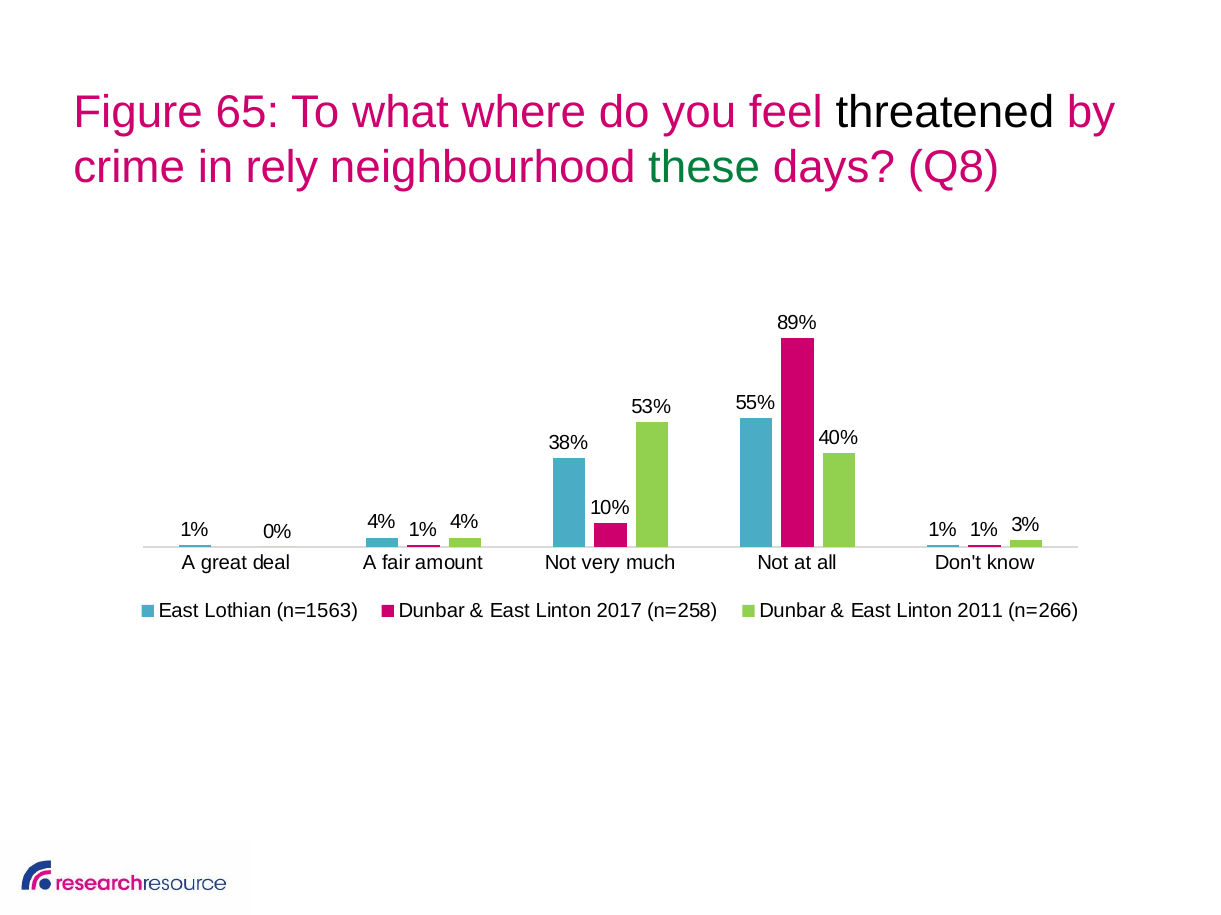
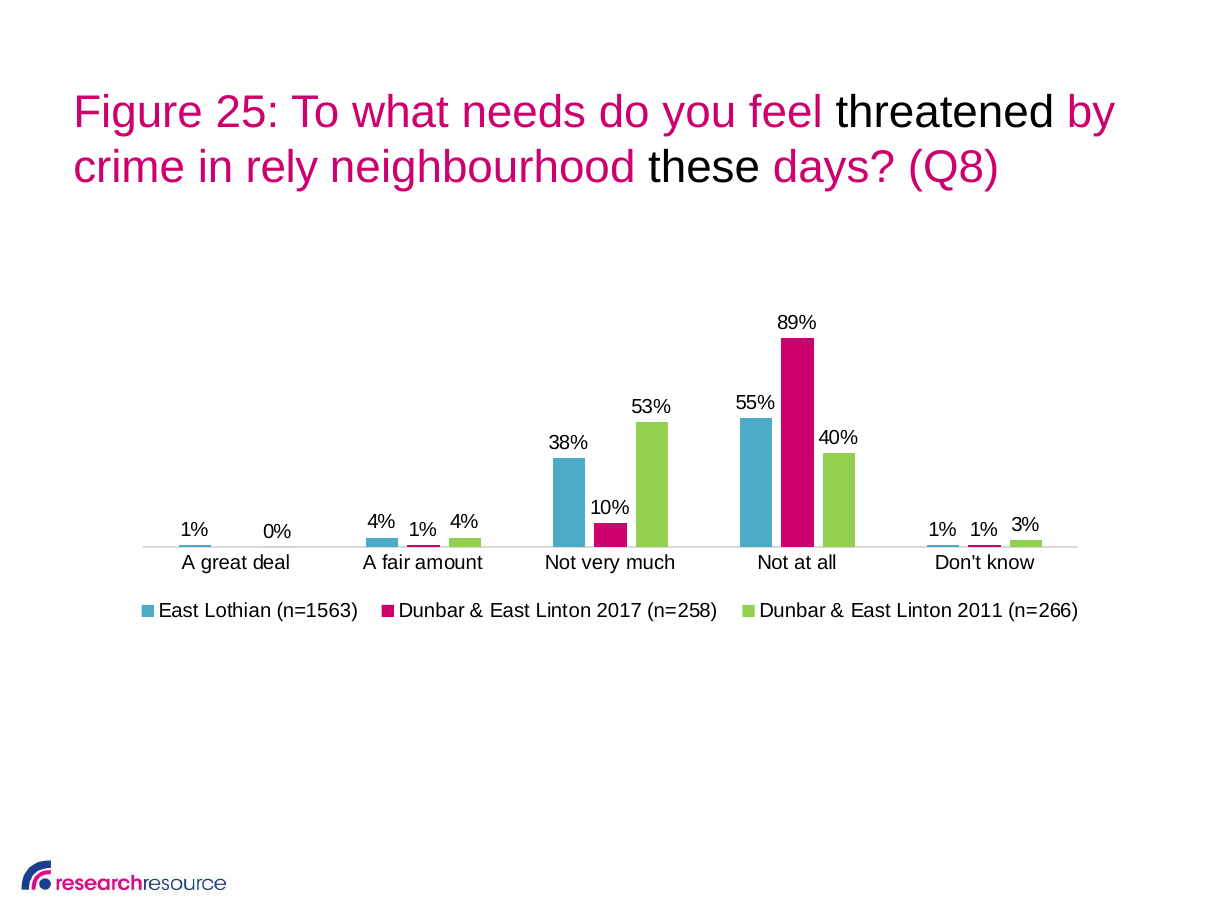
65: 65 -> 25
where: where -> needs
these colour: green -> black
